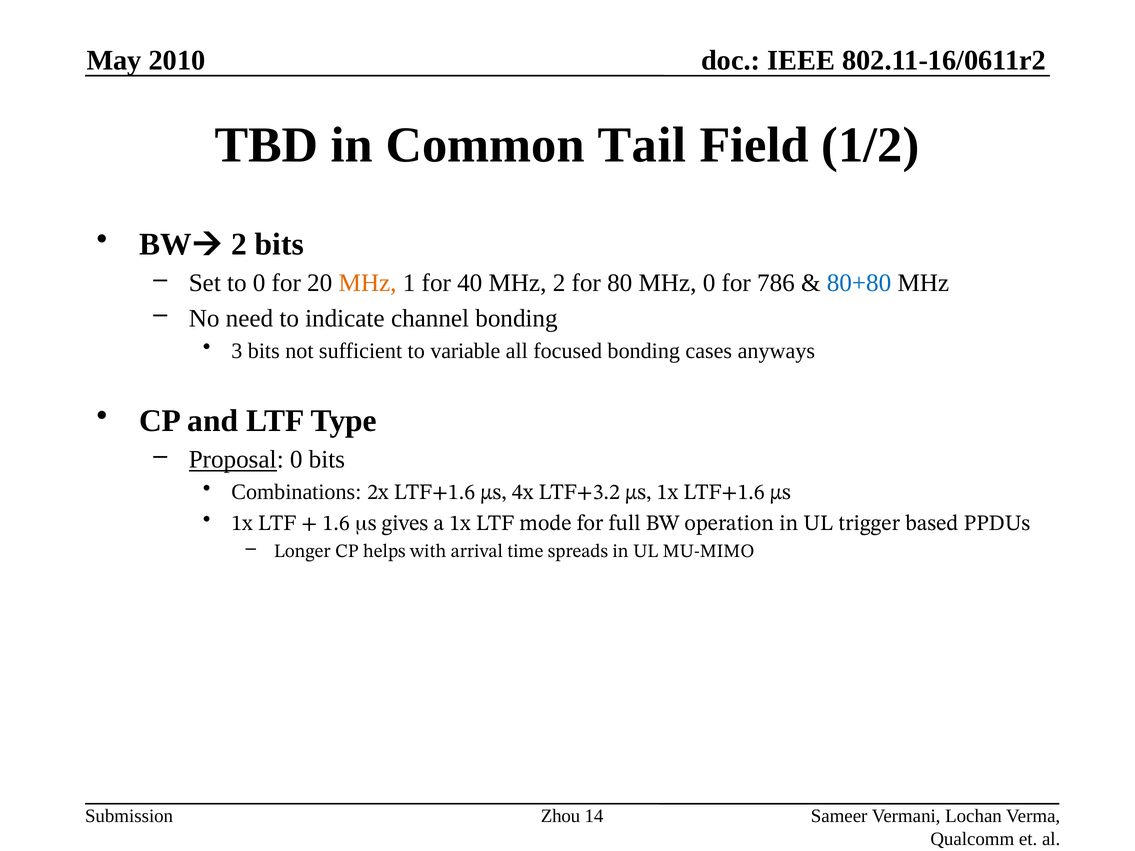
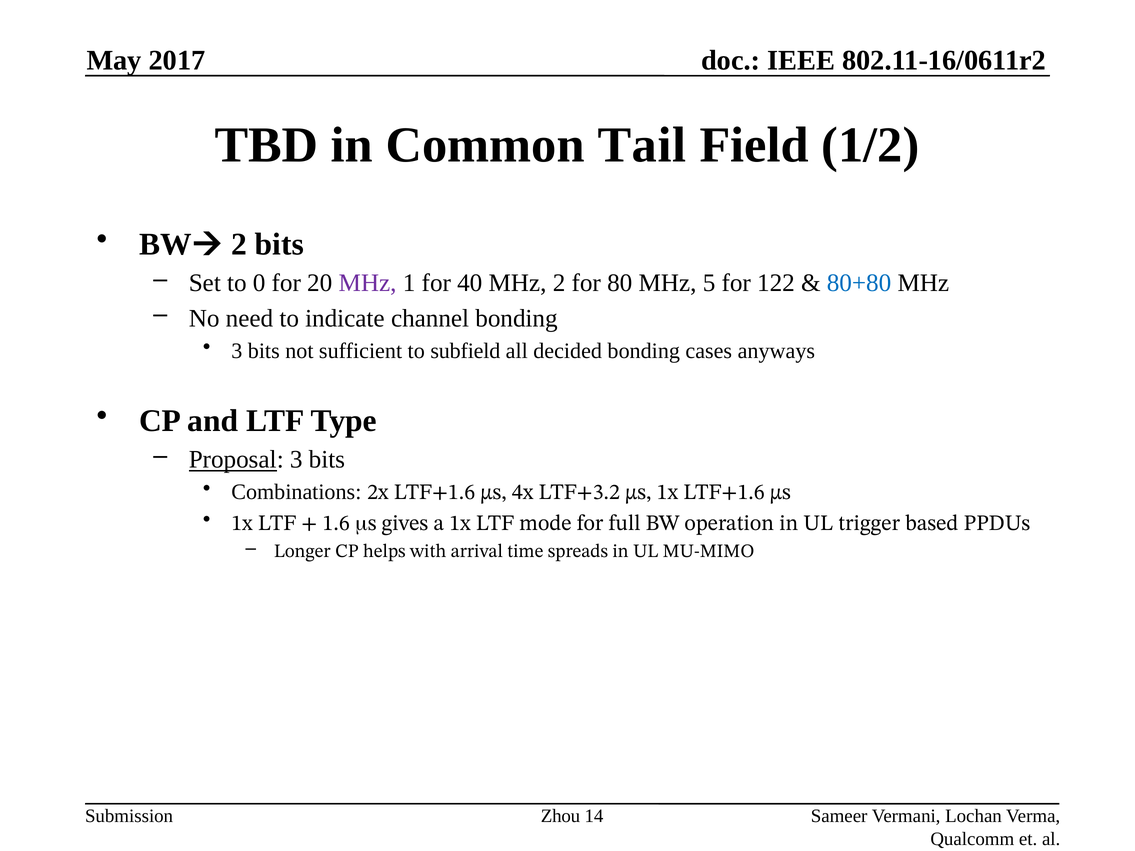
2010: 2010 -> 2017
MHz at (368, 283) colour: orange -> purple
MHz 0: 0 -> 5
786: 786 -> 122
variable: variable -> subfield
focused: focused -> decided
Proposal 0: 0 -> 3
